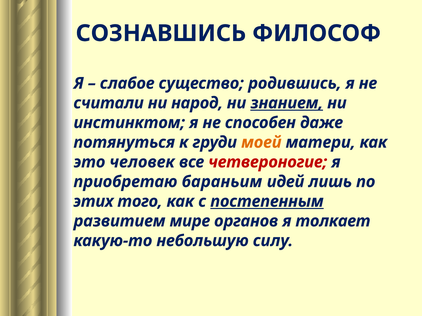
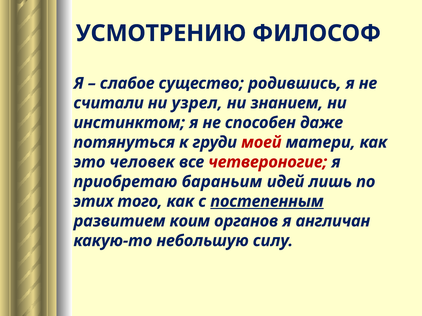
СОЗНАВШИСЬ: СОЗНАВШИСЬ -> УСМОТРЕНИЮ
народ: народ -> узрел
знанием underline: present -> none
моей colour: orange -> red
мире: мире -> коим
толкает: толкает -> англичан
